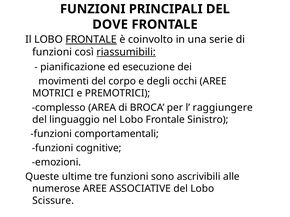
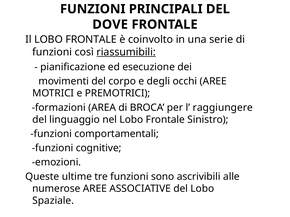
FRONTALE at (91, 40) underline: present -> none
complesso: complesso -> formazioni
Scissure: Scissure -> Spaziale
